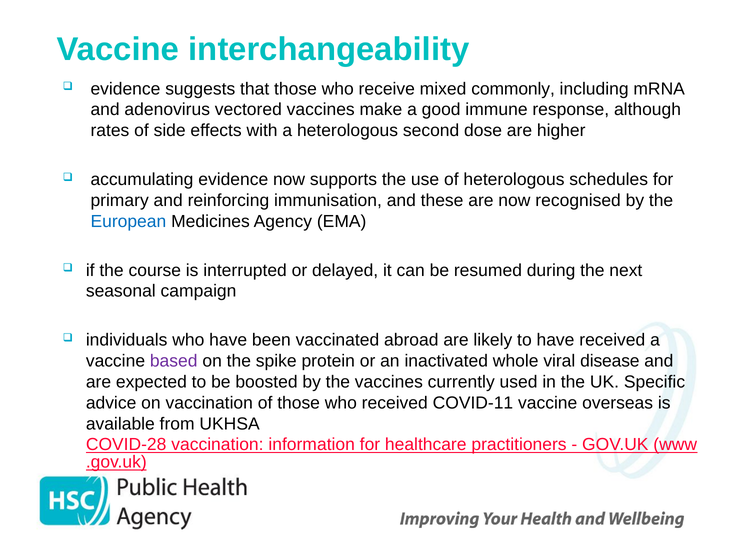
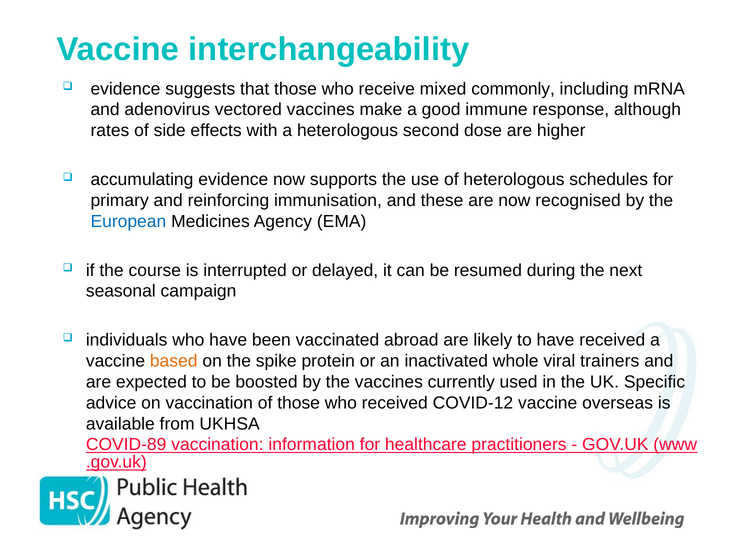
based colour: purple -> orange
disease: disease -> trainers
COVID-11: COVID-11 -> COVID-12
COVID-28: COVID-28 -> COVID-89
